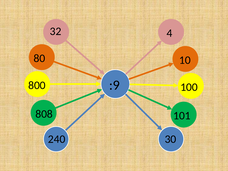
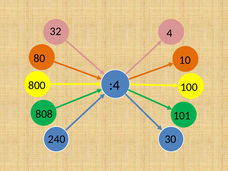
:9: :9 -> :4
